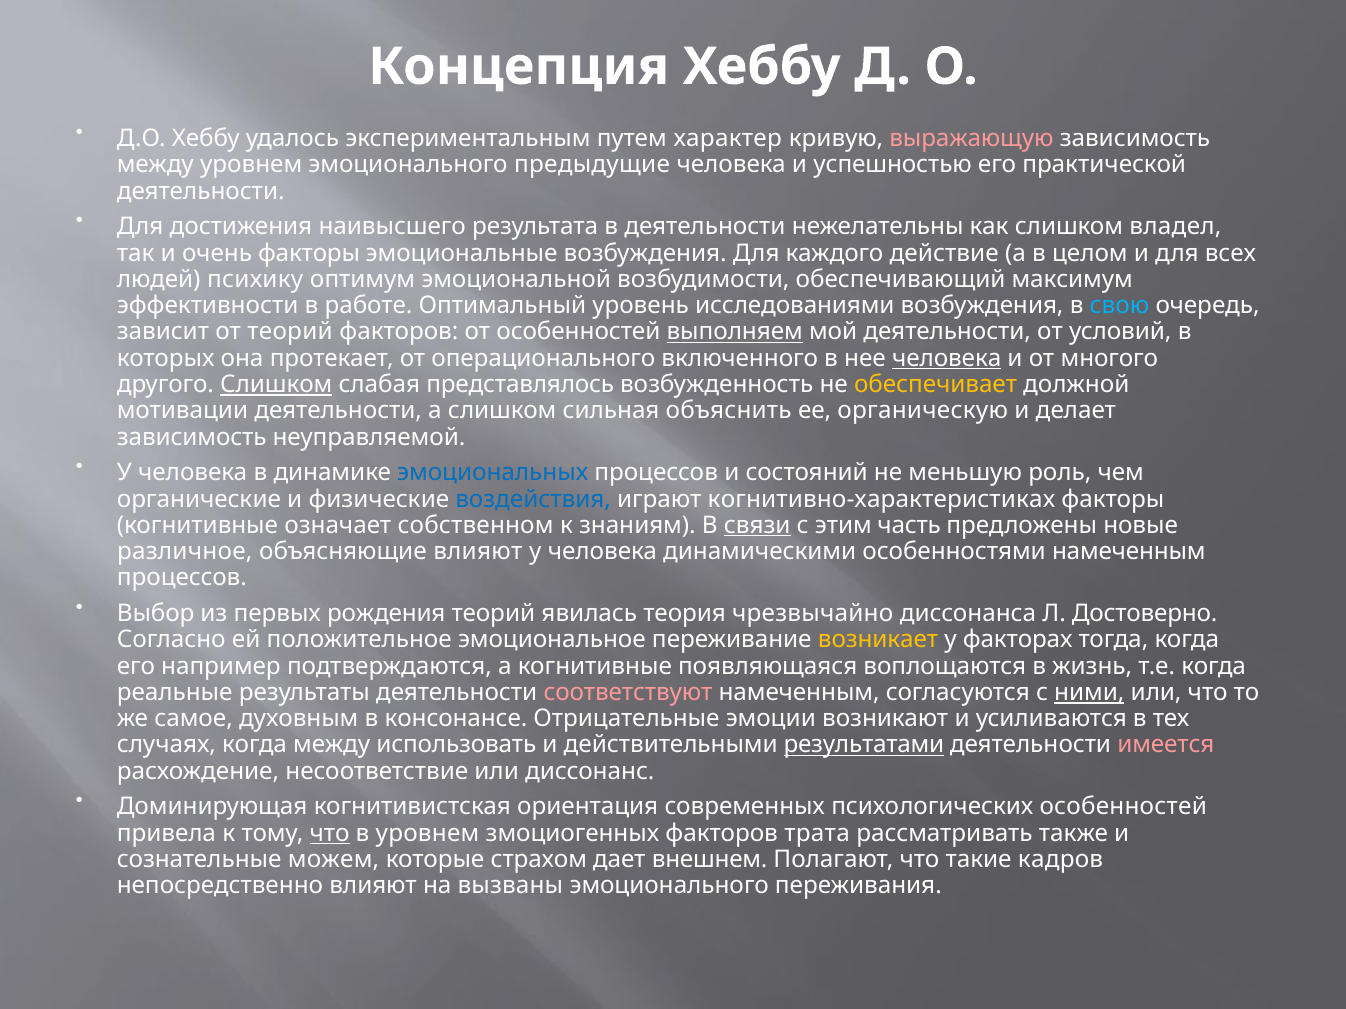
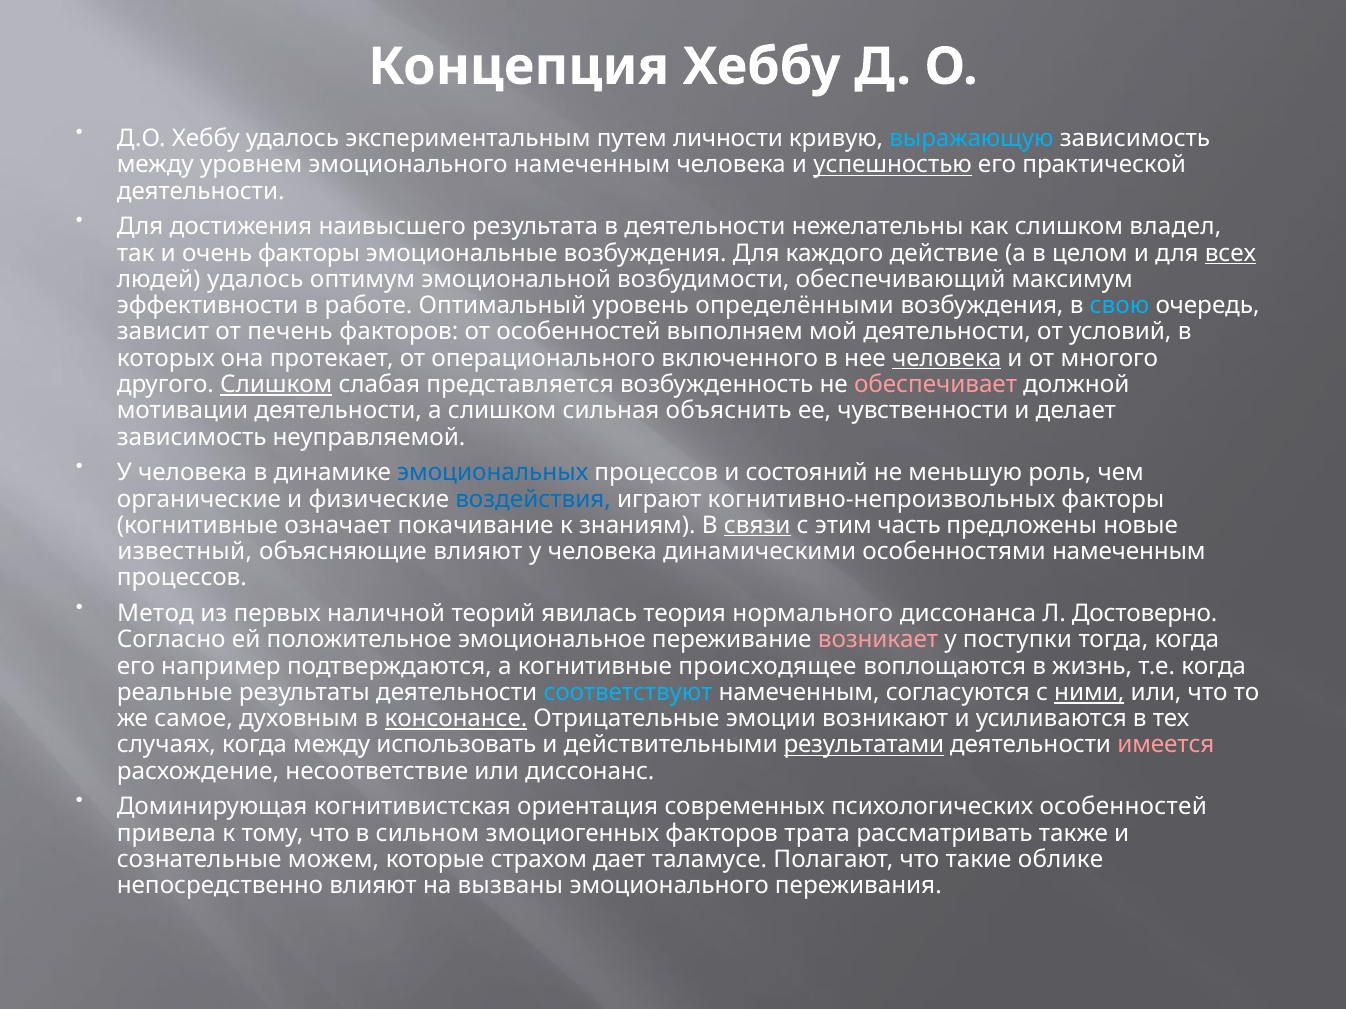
характер: характер -> личности
выражающую colour: pink -> light blue
эмоционального предыдущие: предыдущие -> намеченным
успешностью underline: none -> present
всех underline: none -> present
людей психику: психику -> удалось
исследованиями: исследованиями -> определёнными
от теорий: теорий -> печень
выполняем underline: present -> none
представлялось: представлялось -> представляется
обеспечивает colour: yellow -> pink
органическую: органическую -> чувственности
когнитивно-характеристиках: когнитивно-характеристиках -> когнитивно-непроизвольных
собственном: собственном -> покачивание
различное: различное -> известный
Выбор: Выбор -> Метод
рождения: рождения -> наличной
чрезвычайно: чрезвычайно -> нормального
возникает colour: yellow -> pink
факторах: факторах -> поступки
появляющаяся: появляющаяся -> происходящее
соответствуют colour: pink -> light blue
консонансе underline: none -> present
что at (330, 834) underline: present -> none
в уровнем: уровнем -> сильном
внешнем: внешнем -> таламусе
кадров: кадров -> облике
